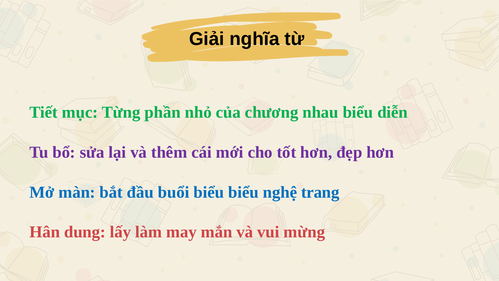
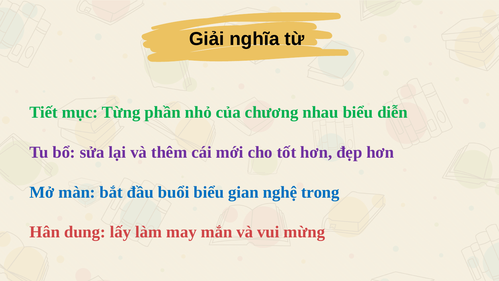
biểu biểu: biểu -> gian
trang: trang -> trong
